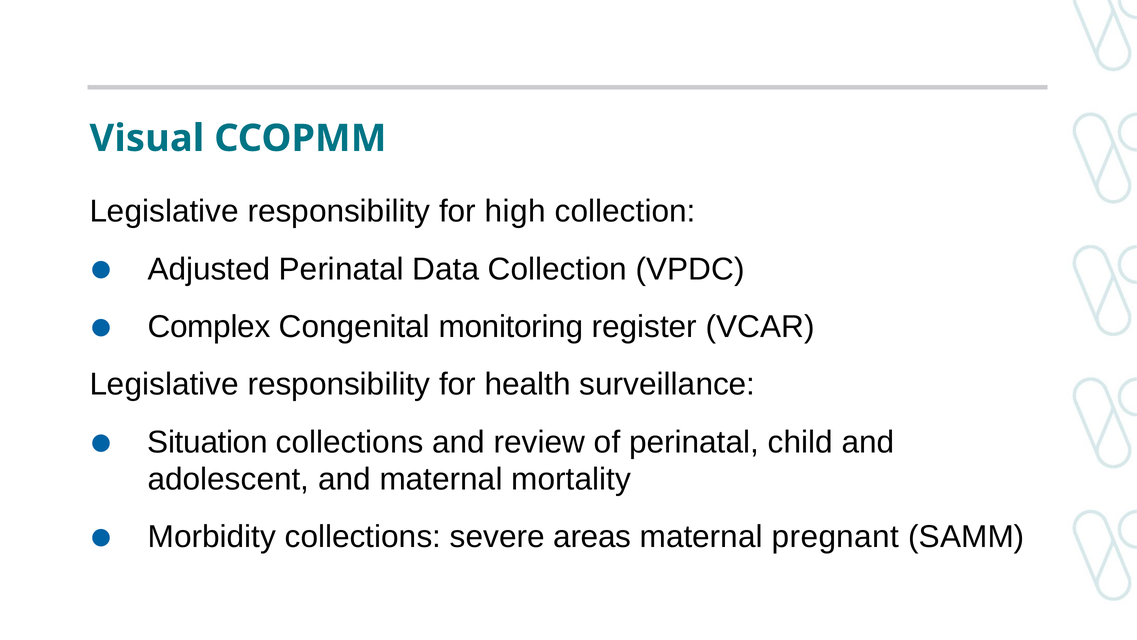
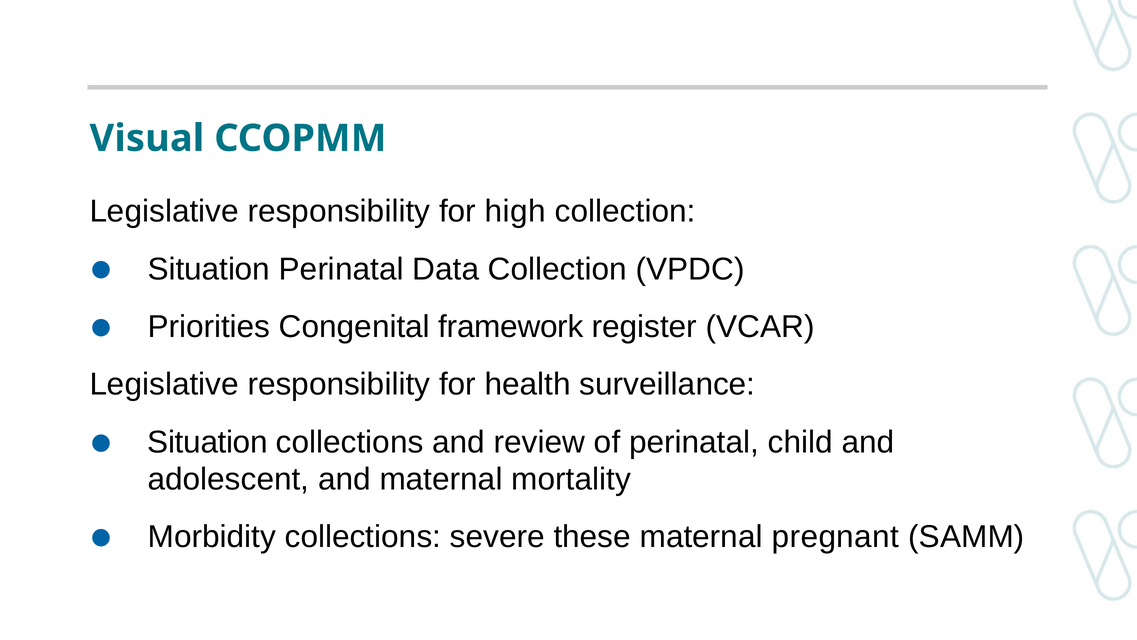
Adjusted at (209, 269): Adjusted -> Situation
Complex: Complex -> Priorities
monitoring: monitoring -> framework
areas: areas -> these
